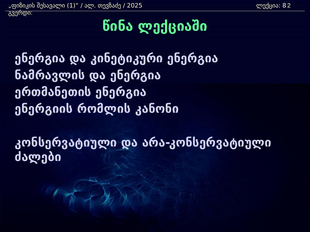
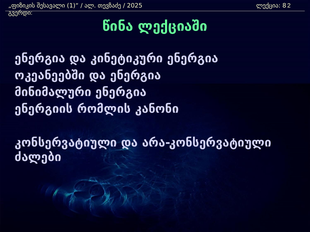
ნამრავლის: ნამრავლის -> ოკეანეებში
ერთმანეთის: ერთმანეთის -> მინიმალური
